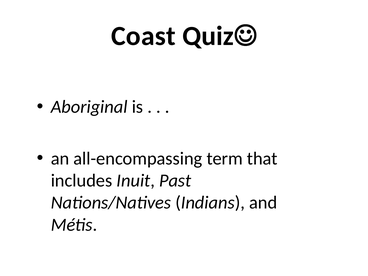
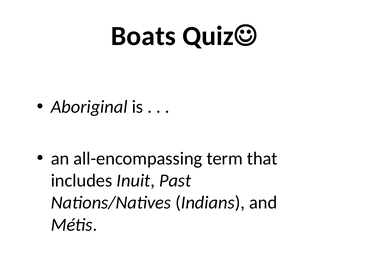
Coast: Coast -> Boats
